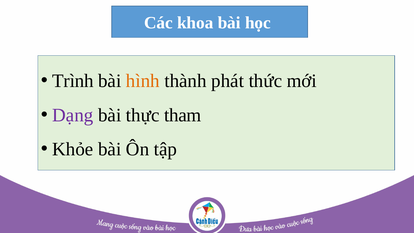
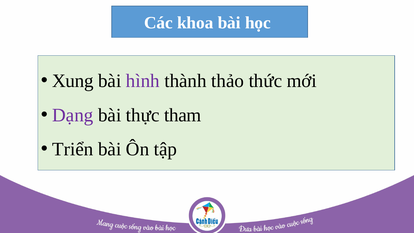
Trình: Trình -> Xung
hình colour: orange -> purple
phát: phát -> thảo
Khỏe: Khỏe -> Triển
